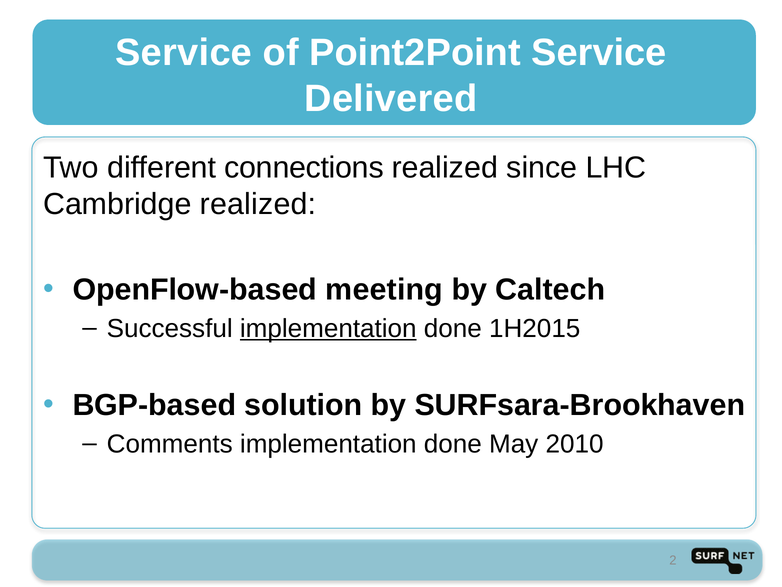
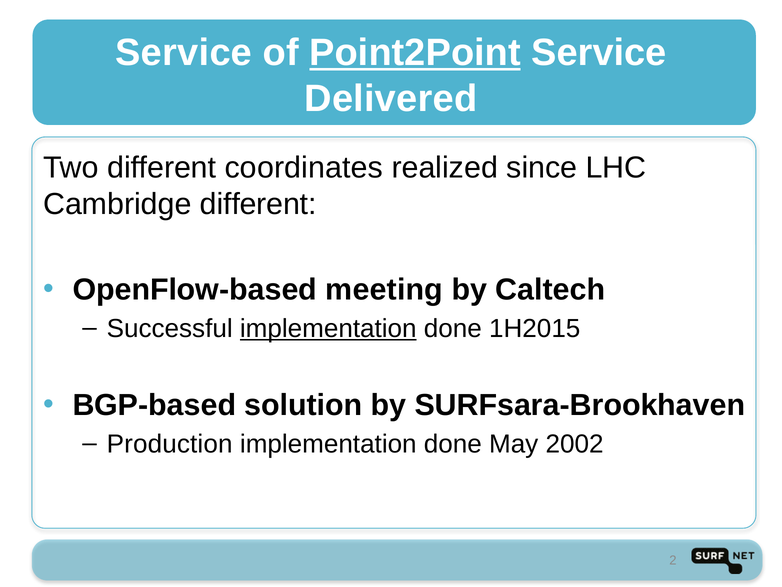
Point2Point underline: none -> present
connections: connections -> coordinates
Cambridge realized: realized -> different
Comments: Comments -> Production
2010: 2010 -> 2002
